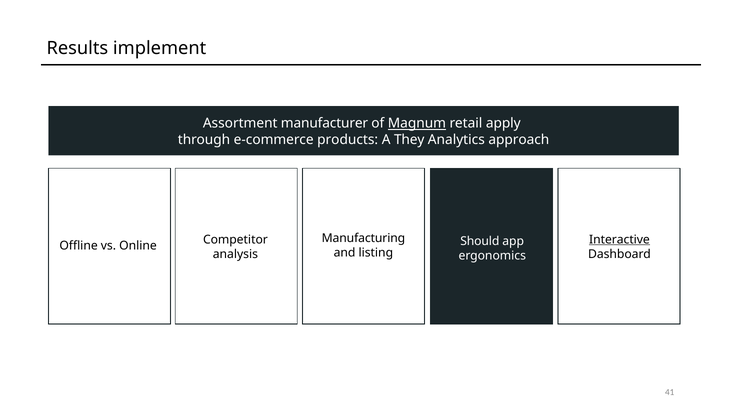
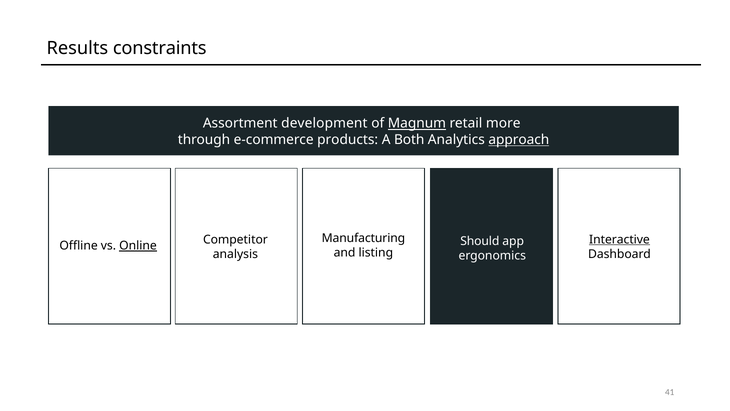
implement: implement -> constraints
manufacturer: manufacturer -> development
apply: apply -> more
They: They -> Both
approach underline: none -> present
Online underline: none -> present
